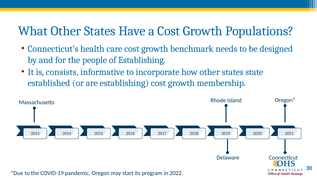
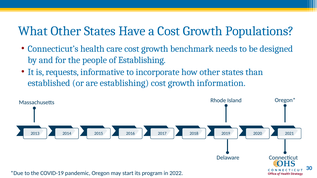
consists: consists -> requests
state: state -> than
membership: membership -> information
